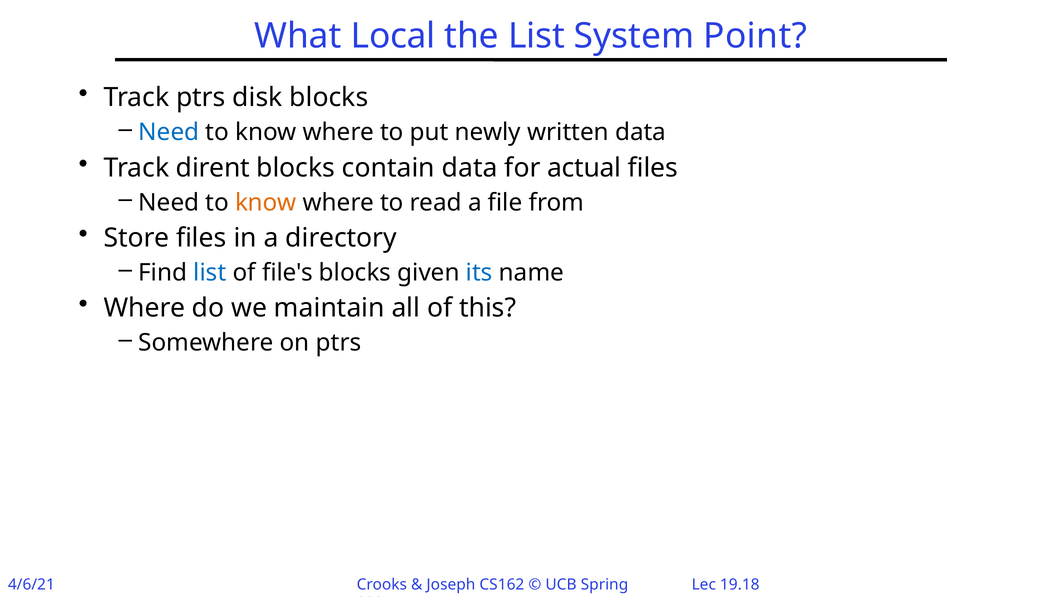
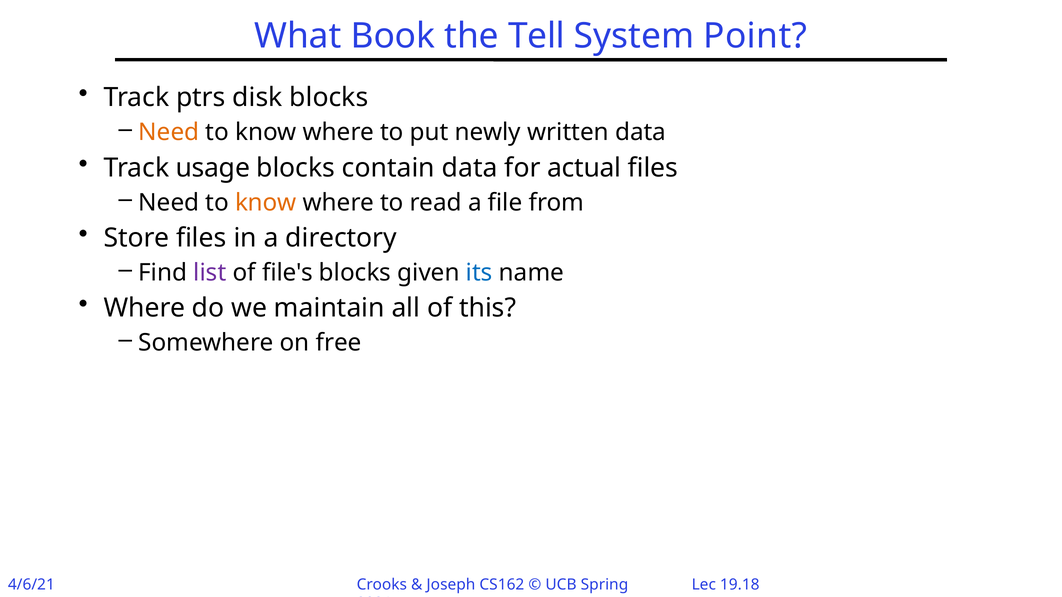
Local: Local -> Book
the List: List -> Tell
Need at (169, 132) colour: blue -> orange
dirent: dirent -> usage
list at (210, 273) colour: blue -> purple
on ptrs: ptrs -> free
